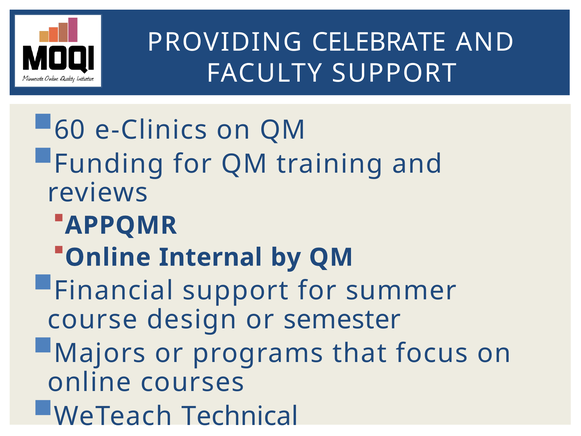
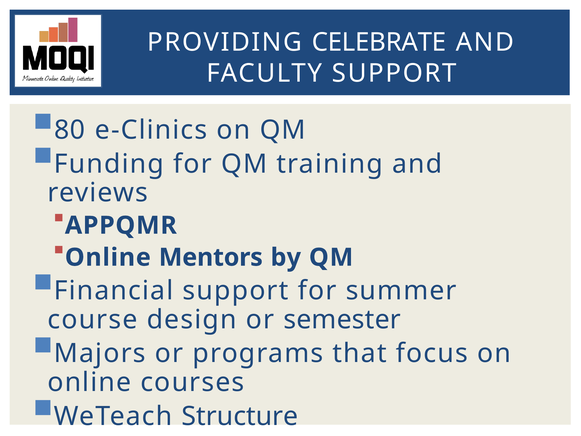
60: 60 -> 80
Internal: Internal -> Mentors
Technical: Technical -> Structure
